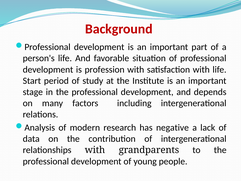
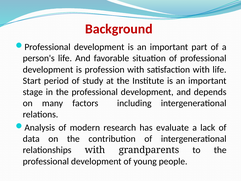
negative: negative -> evaluate
